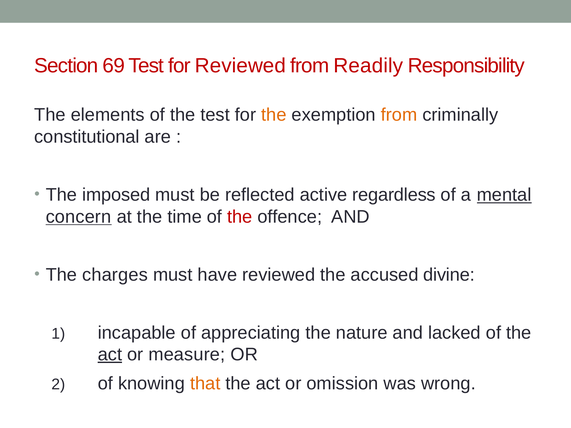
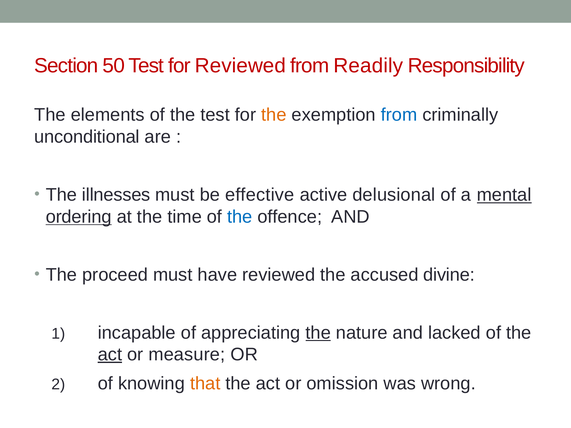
69: 69 -> 50
from at (399, 115) colour: orange -> blue
constitutional: constitutional -> unconditional
imposed: imposed -> illnesses
reflected: reflected -> effective
regardless: regardless -> delusional
concern: concern -> ordering
the at (240, 217) colour: red -> blue
charges: charges -> proceed
the at (318, 333) underline: none -> present
